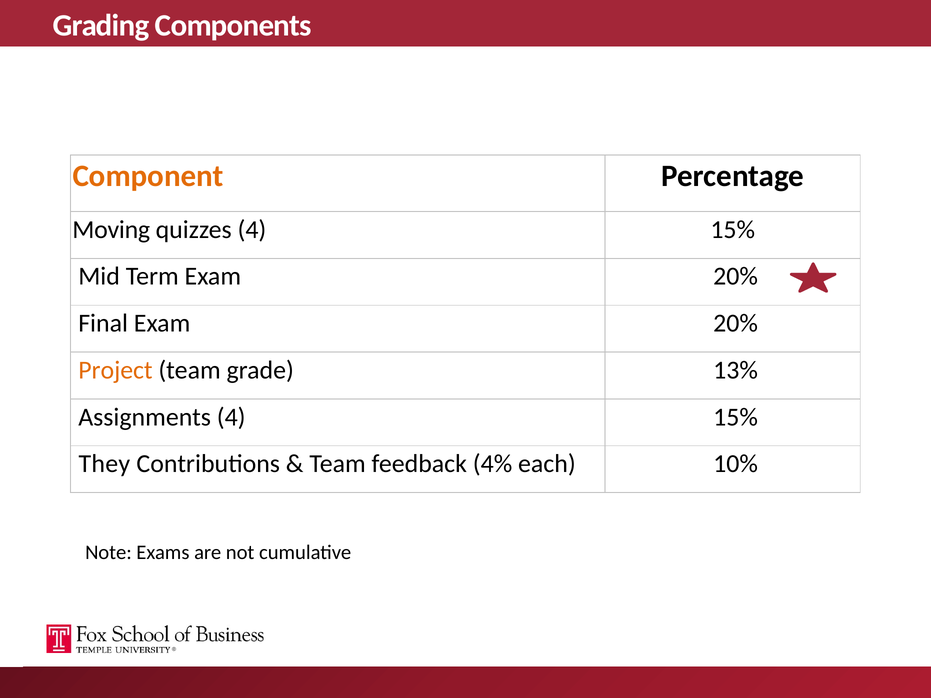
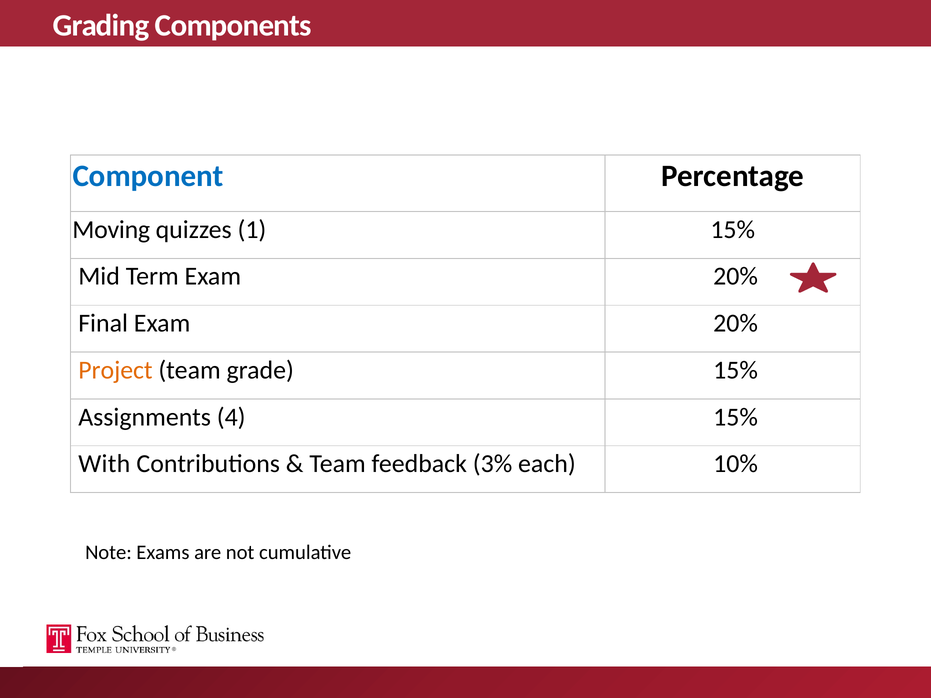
Component colour: orange -> blue
quizzes 4: 4 -> 1
grade 13%: 13% -> 15%
They: They -> With
4%: 4% -> 3%
